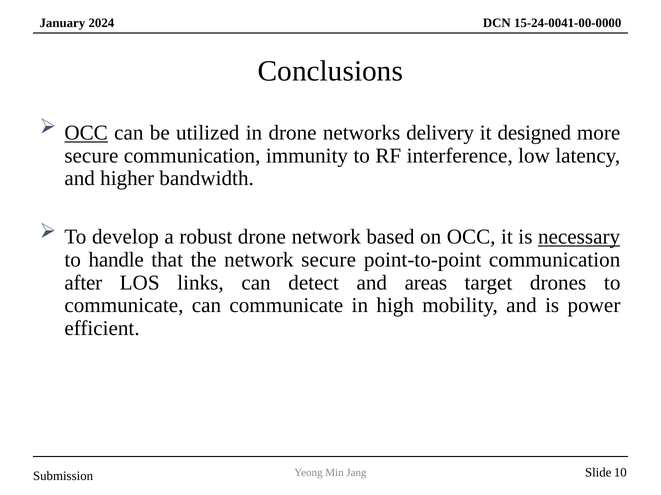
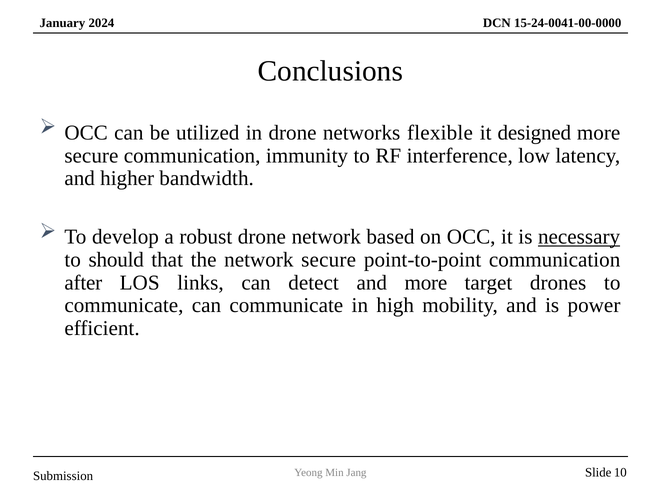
OCC at (86, 133) underline: present -> none
delivery: delivery -> flexible
handle: handle -> should
and areas: areas -> more
